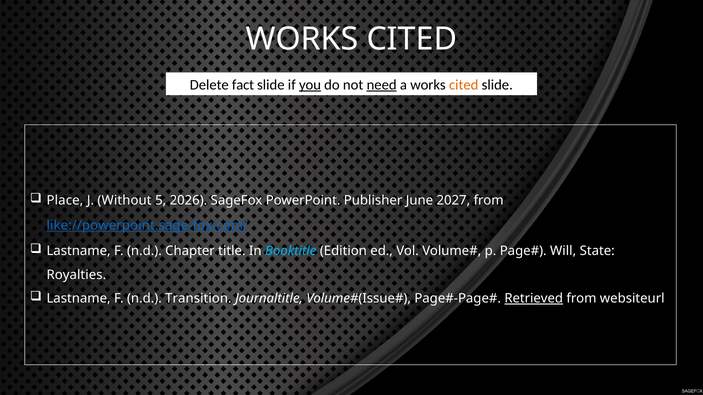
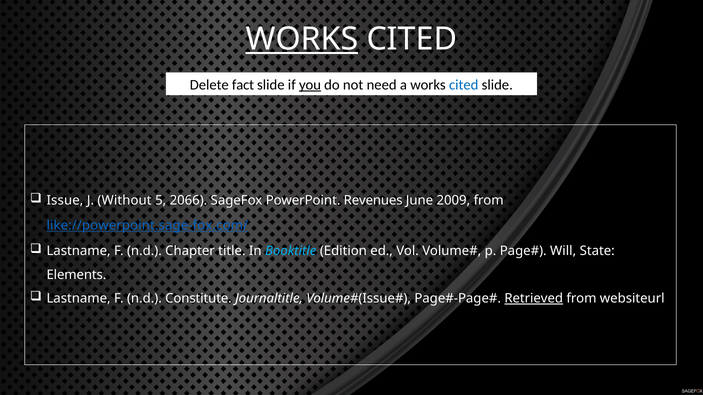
WORKS at (302, 39) underline: none -> present
need underline: present -> none
cited at (464, 85) colour: orange -> blue
Place: Place -> Issue
2026: 2026 -> 2066
Publisher: Publisher -> Revenues
2027: 2027 -> 2009
Royalties: Royalties -> Elements
Transition: Transition -> Constitute
